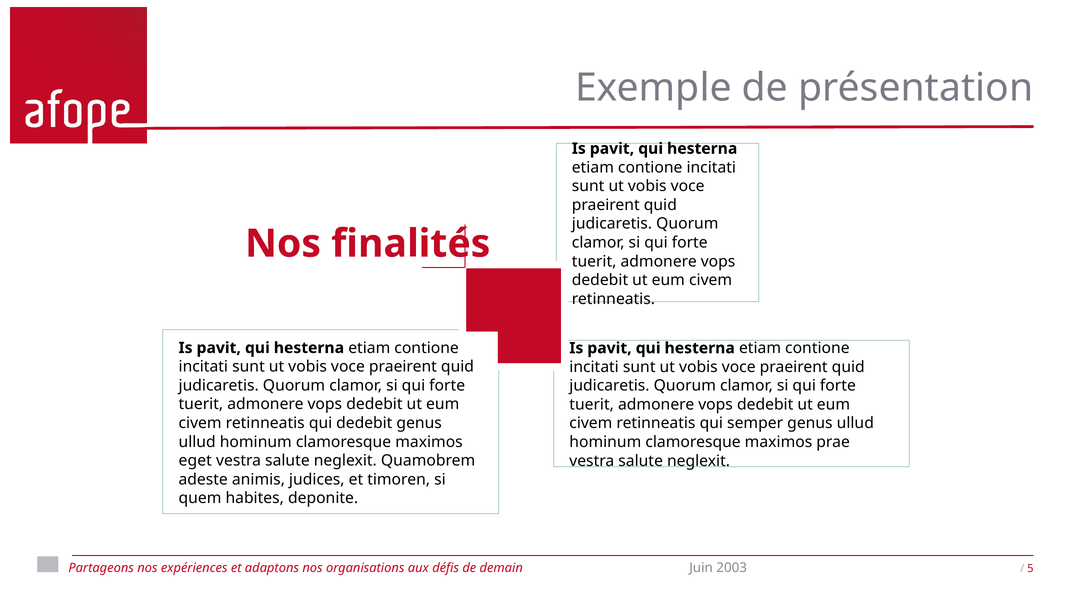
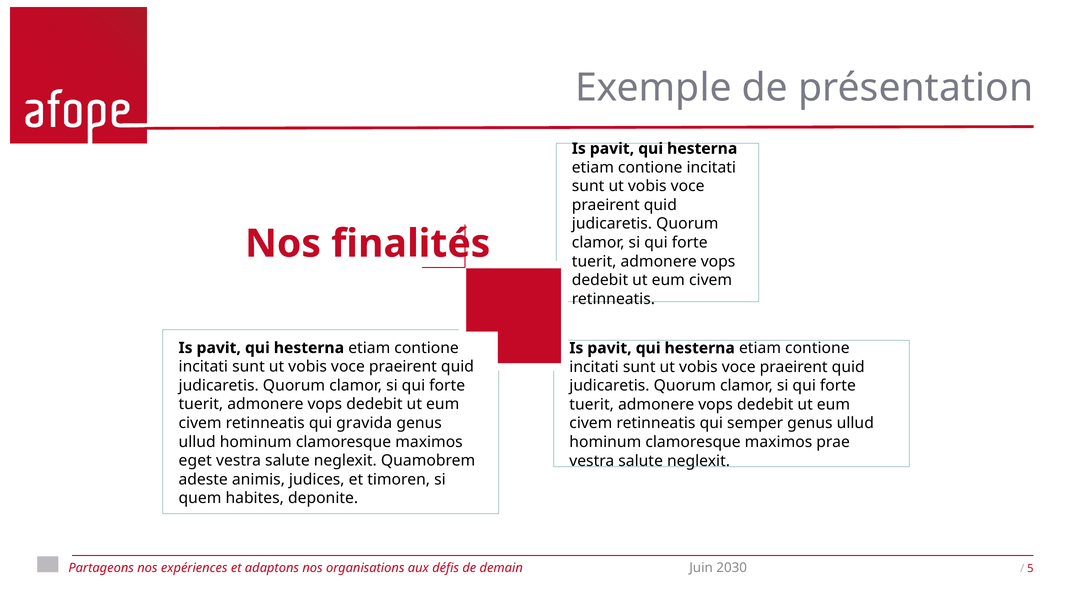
qui dedebit: dedebit -> gravida
2003: 2003 -> 2030
